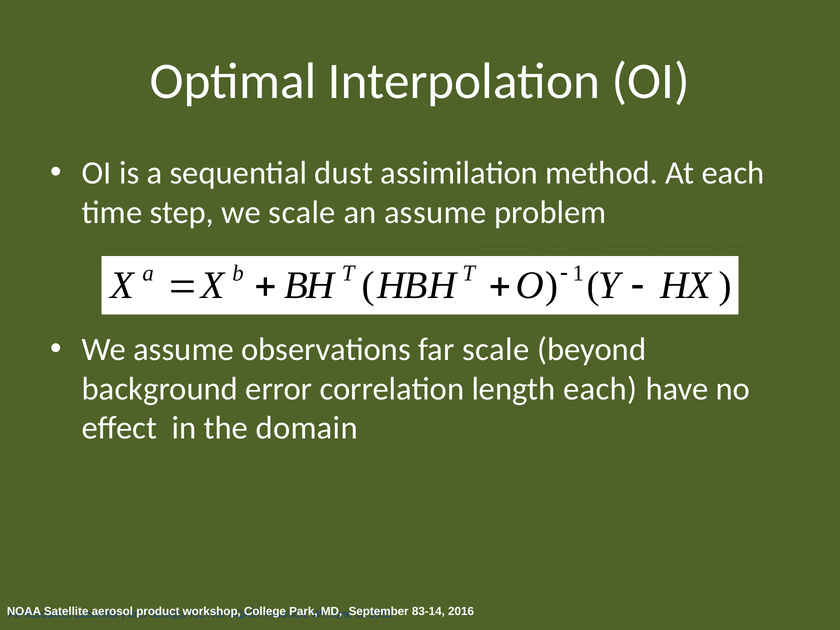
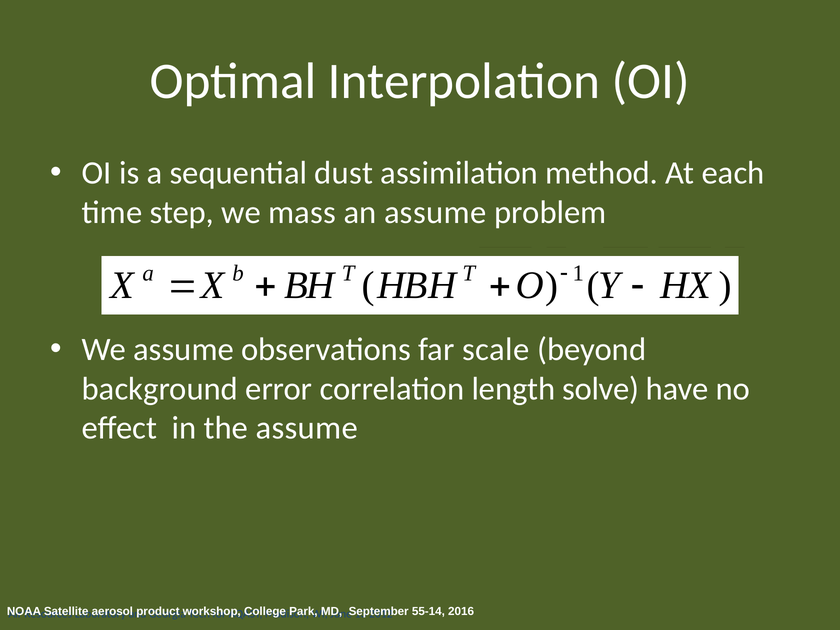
we scale: scale -> mass
length each: each -> solve
the domain: domain -> assume
83-14: 83-14 -> 55-14
